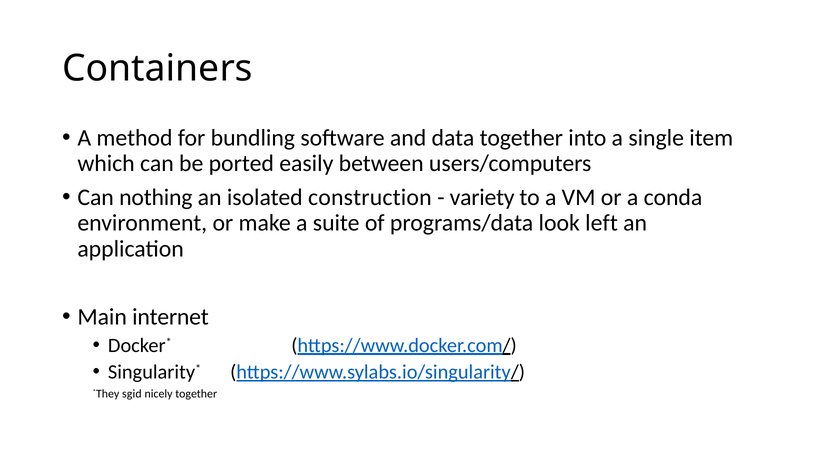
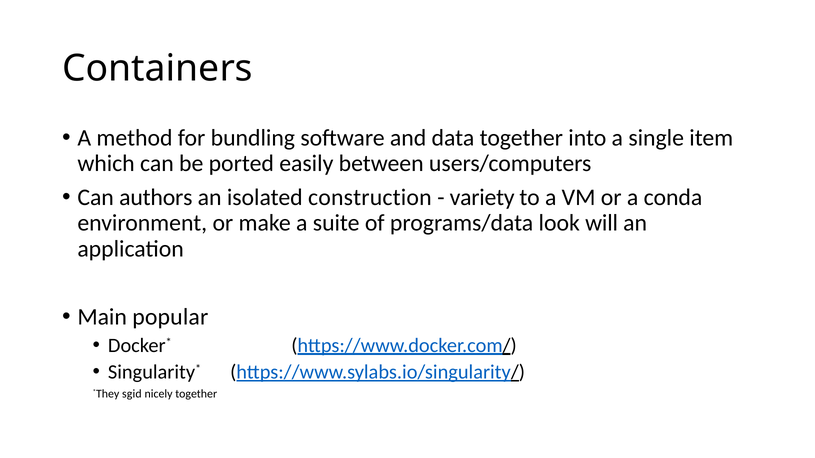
nothing: nothing -> authors
left: left -> will
internet: internet -> popular
